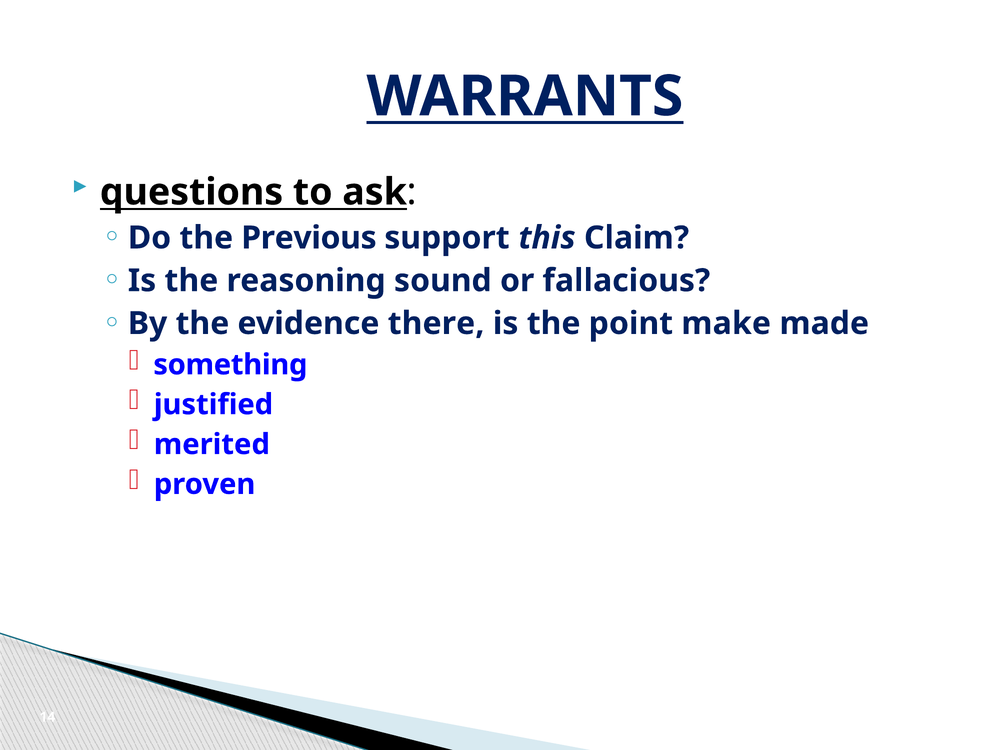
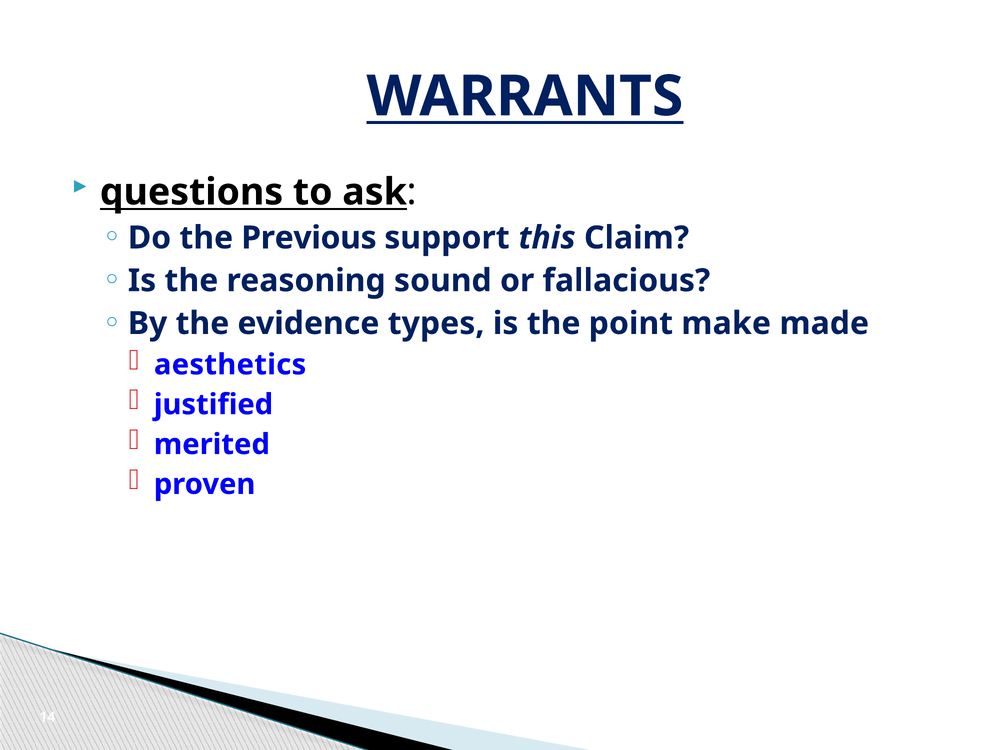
there: there -> types
something: something -> aesthetics
